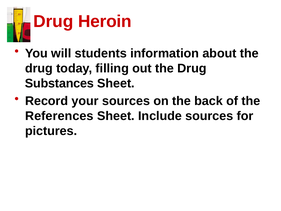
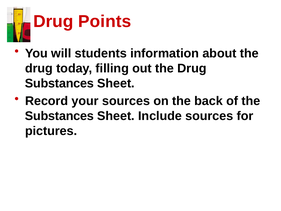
Heroin: Heroin -> Points
References at (59, 116): References -> Substances
